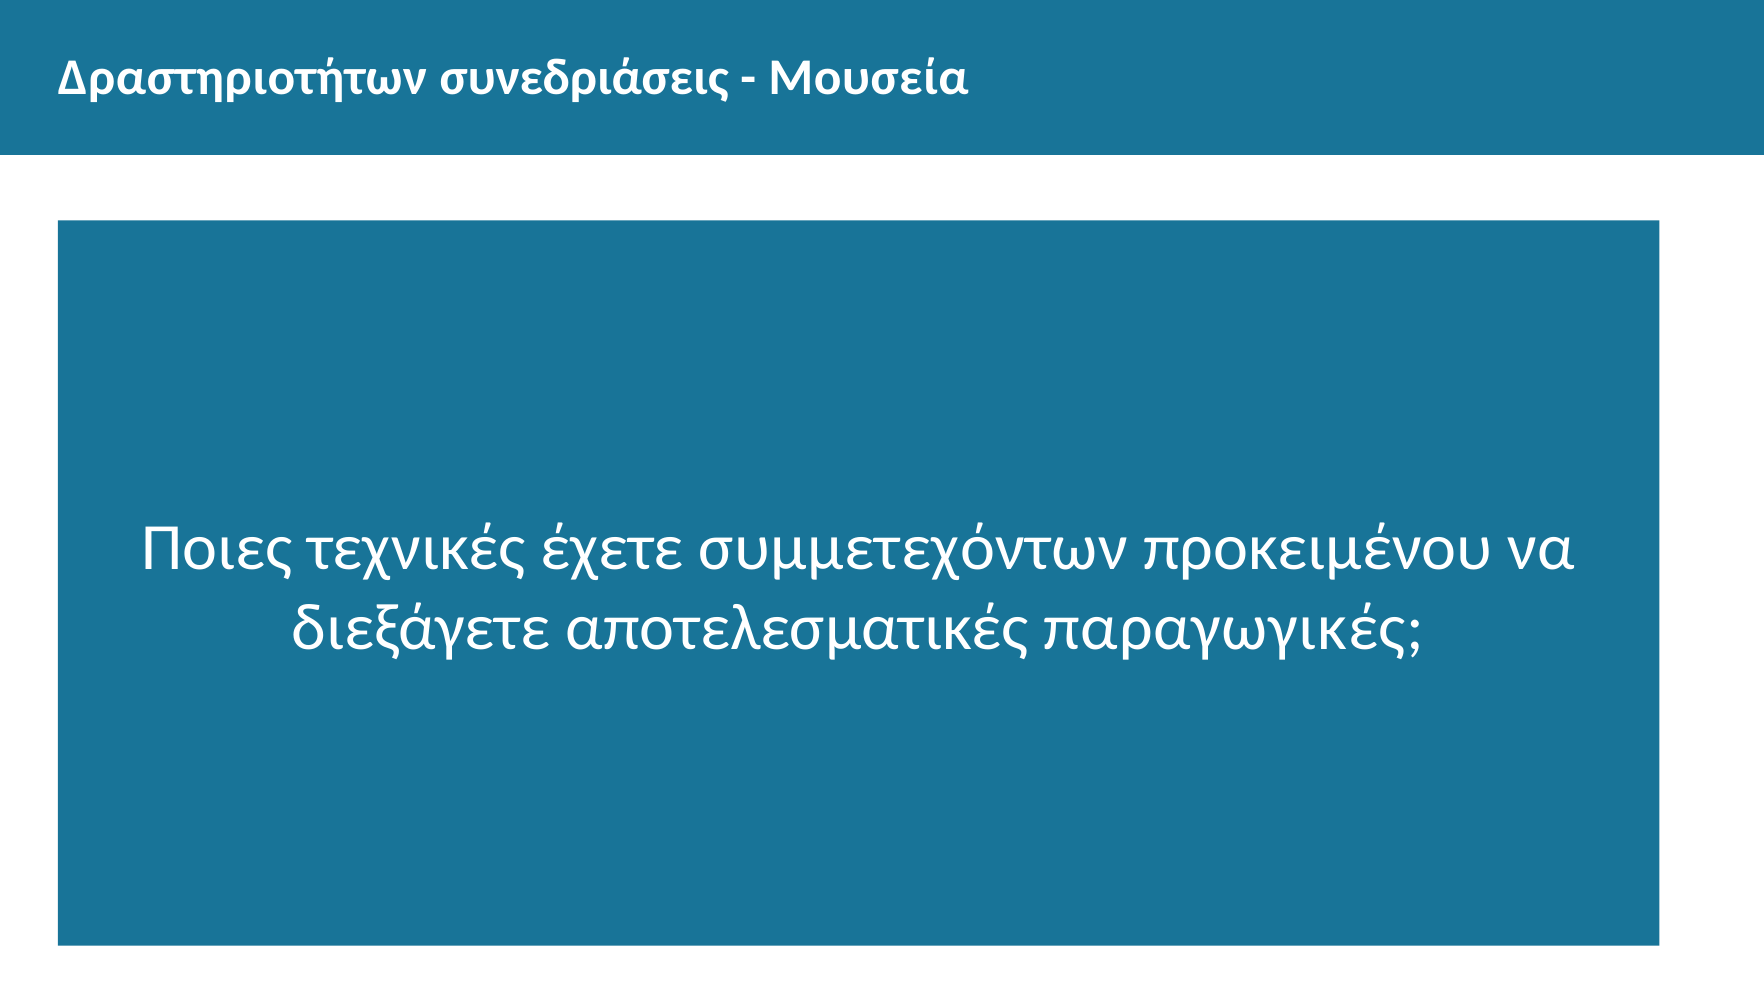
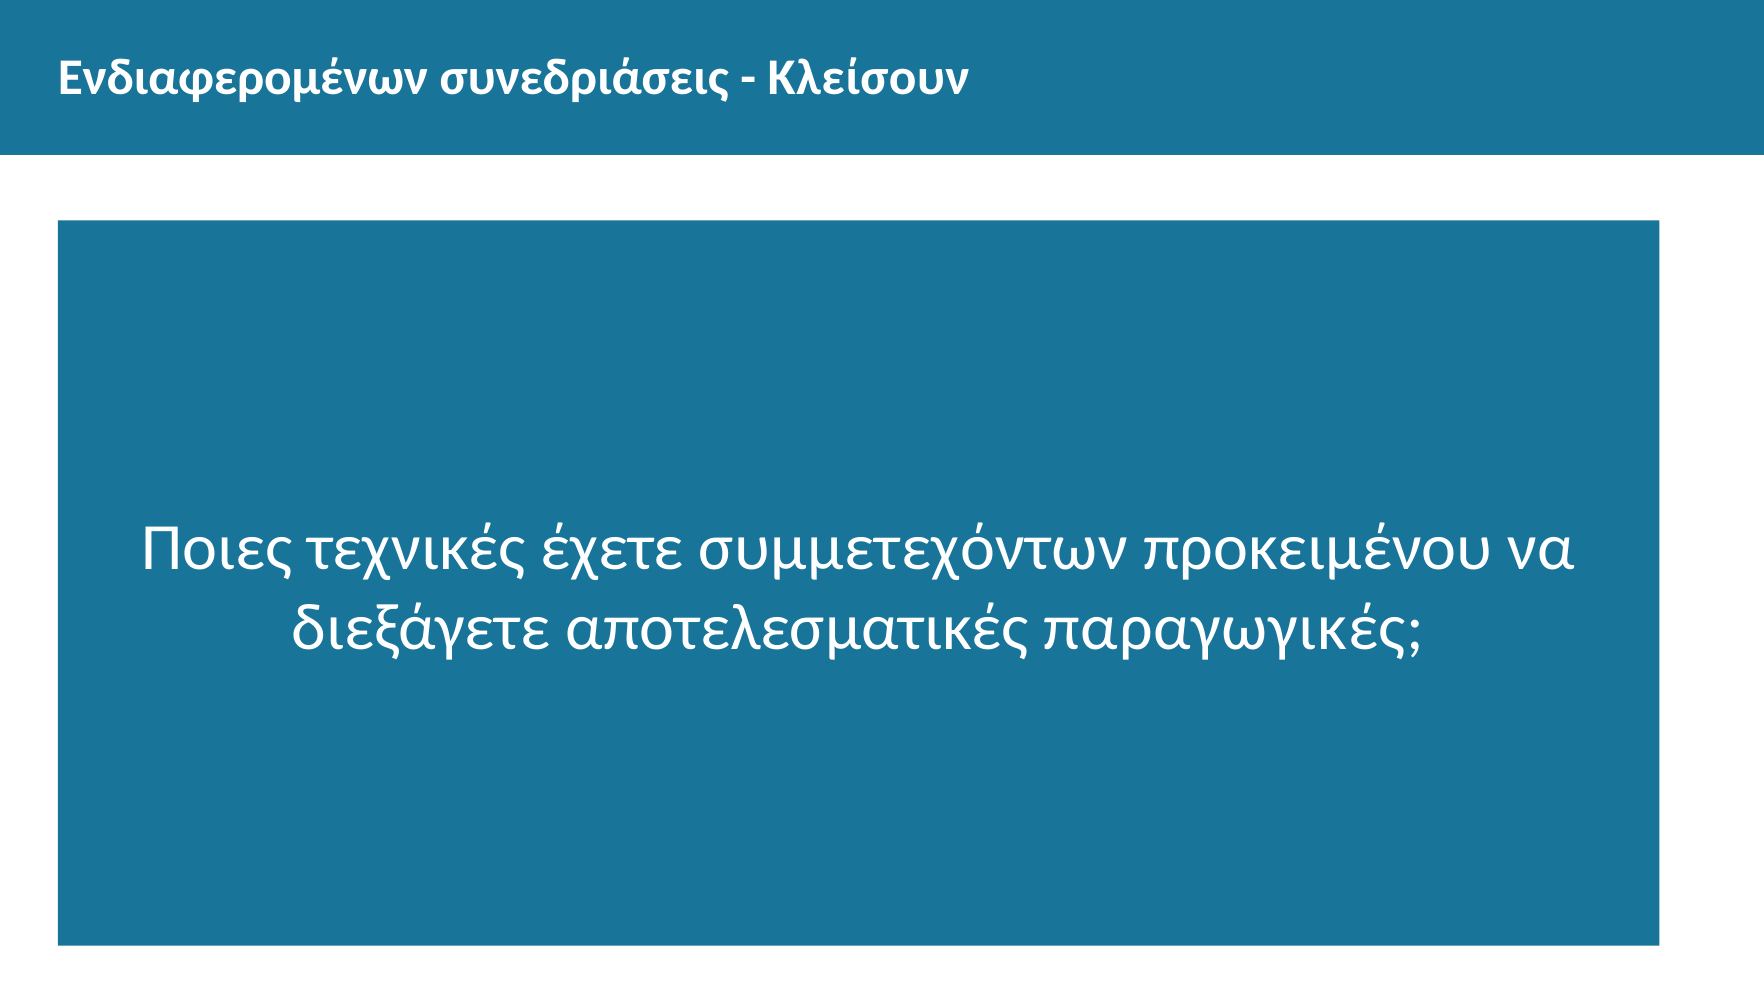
Δραστηριοτήτων: Δραστηριοτήτων -> Ενδιαφερομένων
Μουσεία: Μουσεία -> Κλείσουν
